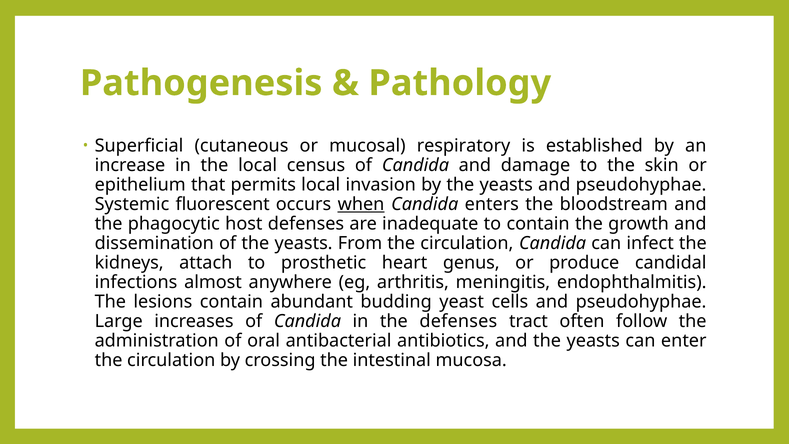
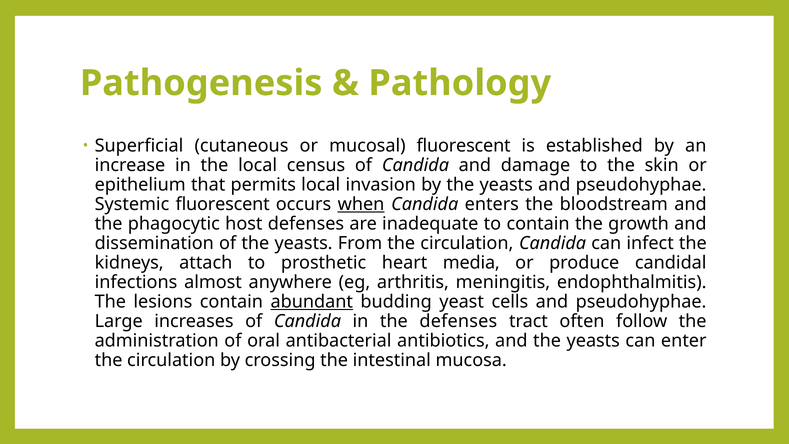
mucosal respiratory: respiratory -> fluorescent
genus: genus -> media
abundant underline: none -> present
